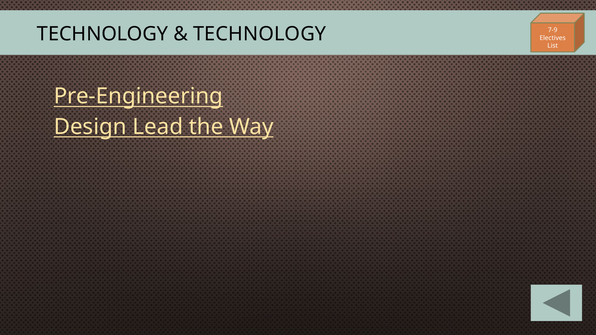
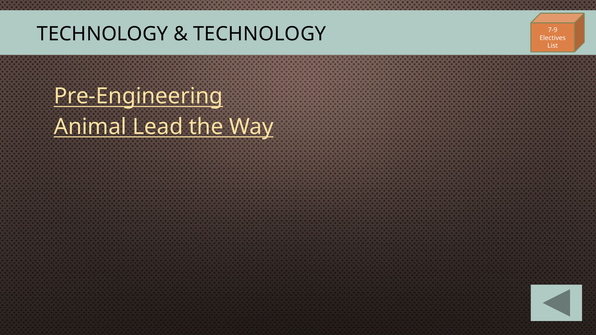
Design: Design -> Animal
